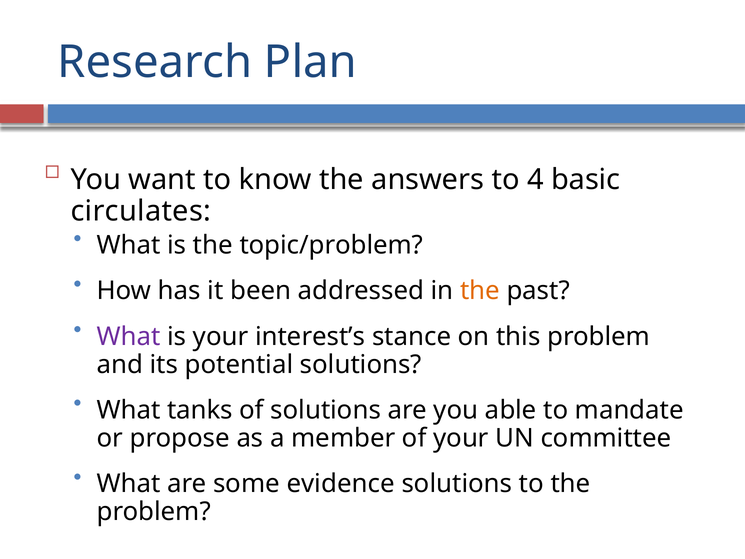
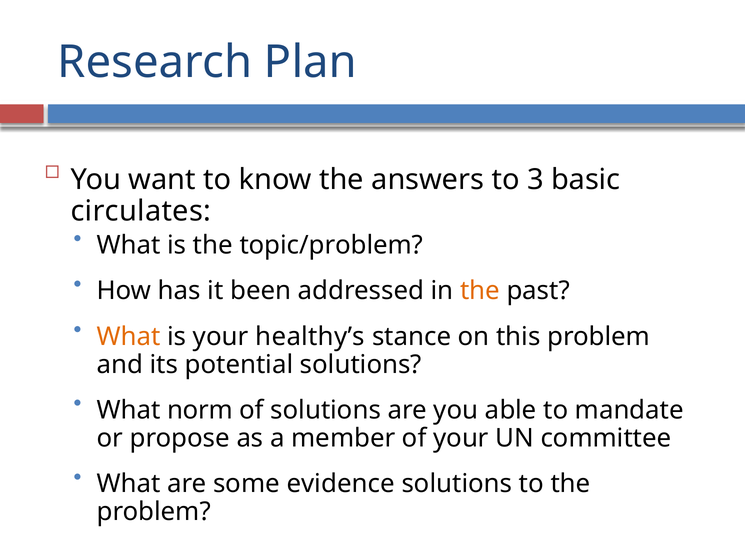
4: 4 -> 3
What at (129, 336) colour: purple -> orange
interest’s: interest’s -> healthy’s
tanks: tanks -> norm
